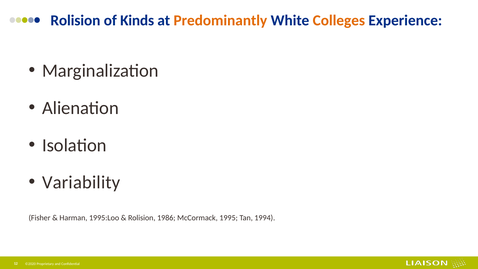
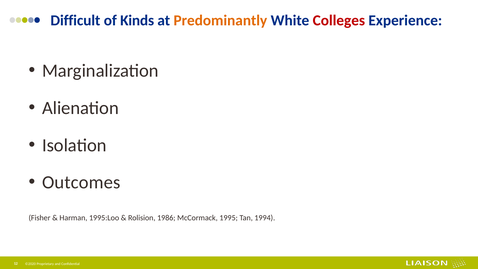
Rolision at (75, 21): Rolision -> Difficult
Colleges colour: orange -> red
Variability: Variability -> Outcomes
